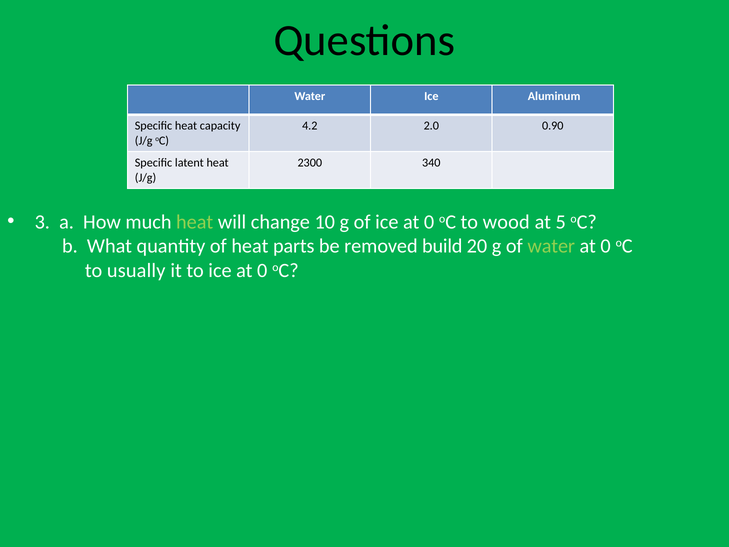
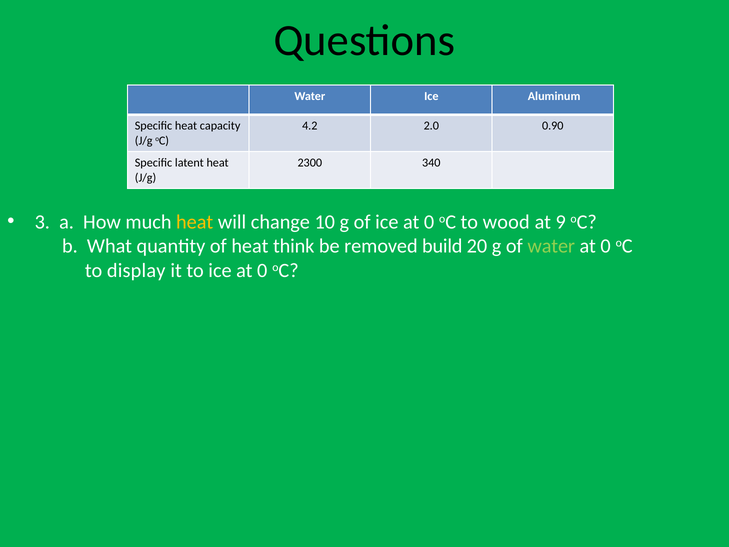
heat at (195, 222) colour: light green -> yellow
5: 5 -> 9
parts: parts -> think
usually: usually -> display
